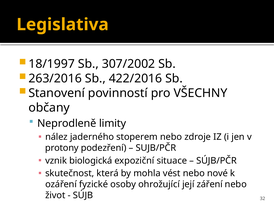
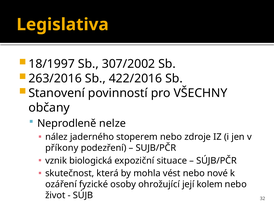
limity: limity -> nelze
protony: protony -> příkony
záření: záření -> kolem
